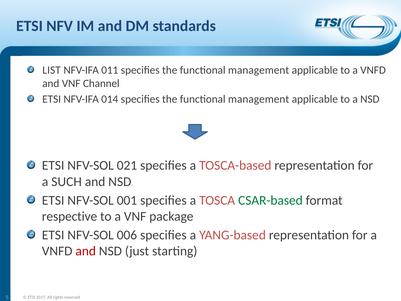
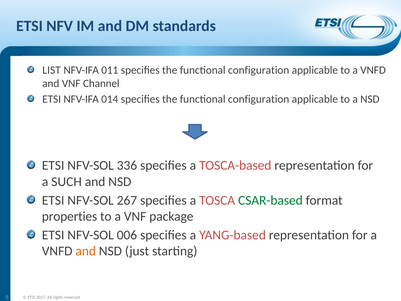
management at (259, 70): management -> configuration
management at (259, 99): management -> configuration
021: 021 -> 336
001: 001 -> 267
respective: respective -> properties
and at (86, 251) colour: red -> orange
